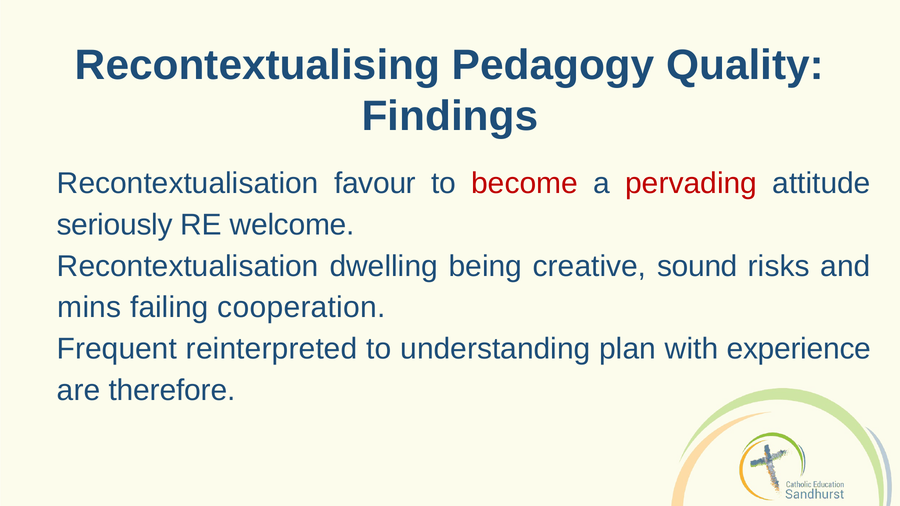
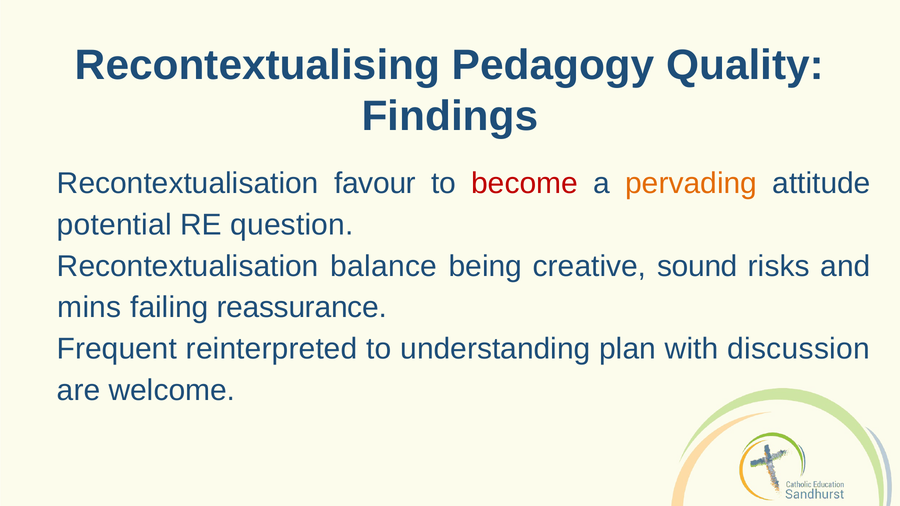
pervading colour: red -> orange
seriously: seriously -> potential
welcome: welcome -> question
dwelling: dwelling -> balance
cooperation: cooperation -> reassurance
experience: experience -> discussion
therefore: therefore -> welcome
